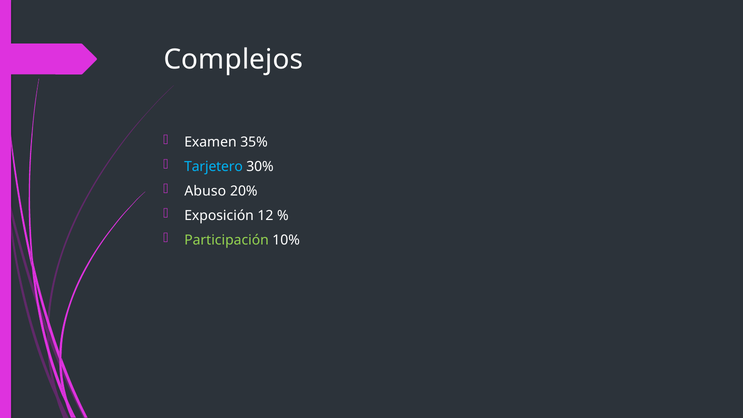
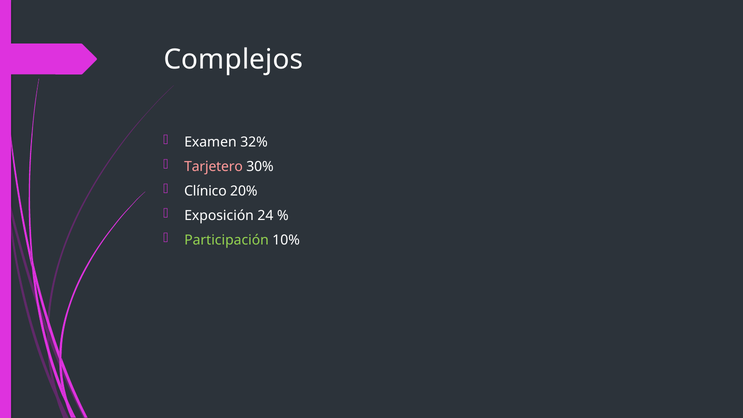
35%: 35% -> 32%
Tarjetero colour: light blue -> pink
Abuso: Abuso -> Clínico
12: 12 -> 24
